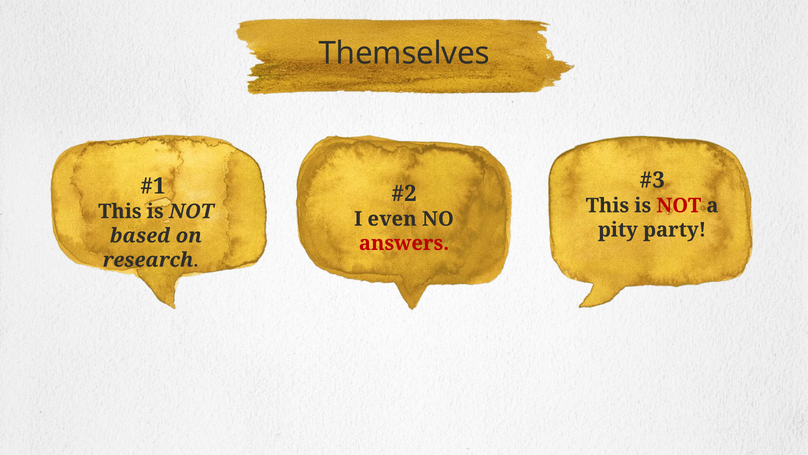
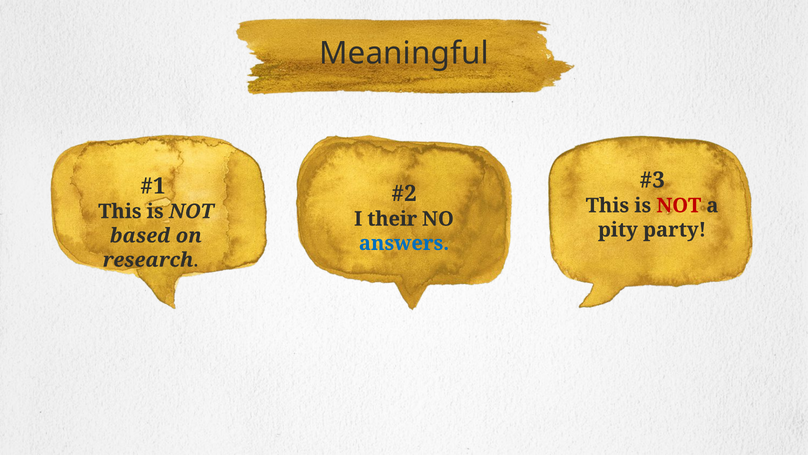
Themselves: Themselves -> Meaningful
even: even -> their
answers colour: red -> blue
